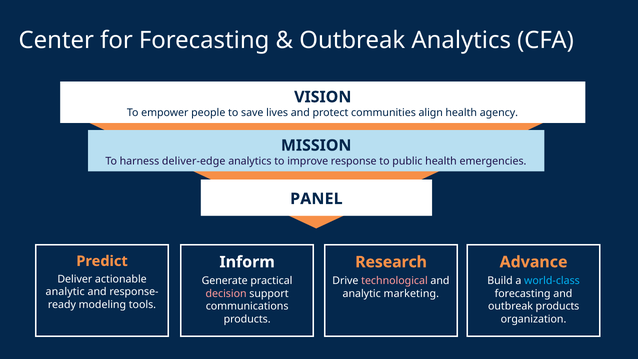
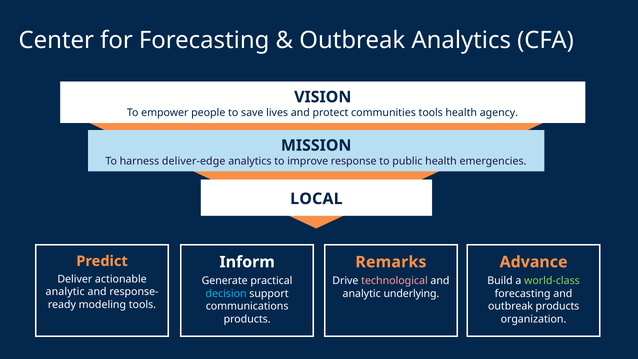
communities align: align -> tools
PANEL: PANEL -> LOCAL
Research: Research -> Remarks
world-class colour: light blue -> light green
decision colour: pink -> light blue
marketing: marketing -> underlying
